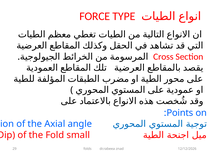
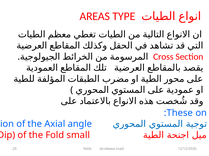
FORCE: FORCE -> AREAS
Points: Points -> These
